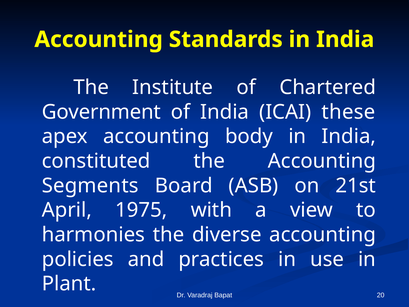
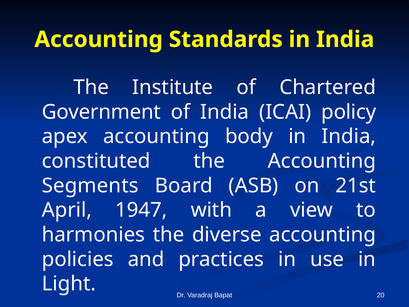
these: these -> policy
1975: 1975 -> 1947
Plant: Plant -> Light
